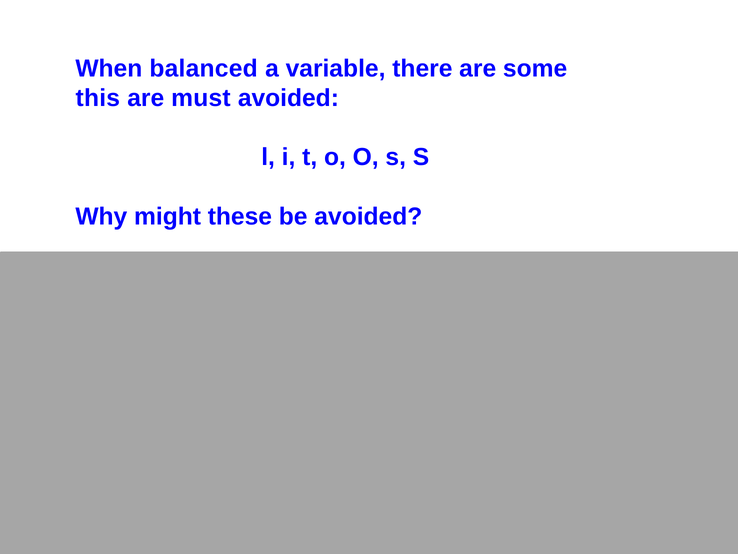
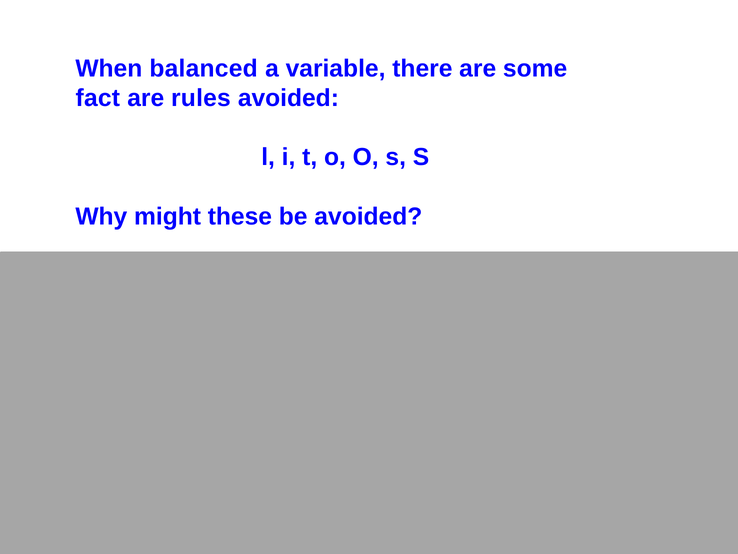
this: this -> fact
must: must -> rules
